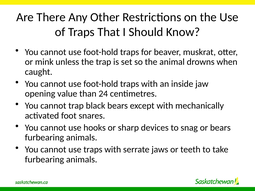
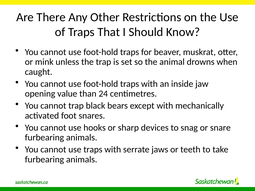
or bears: bears -> snare
